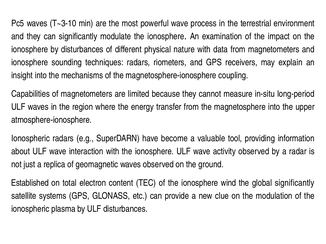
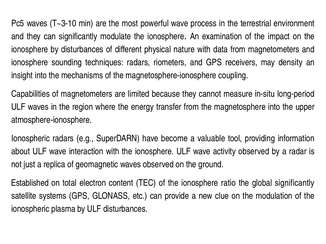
explain: explain -> density
wind: wind -> ratio
